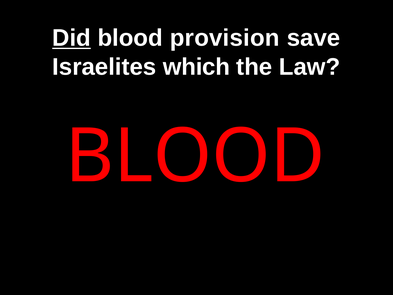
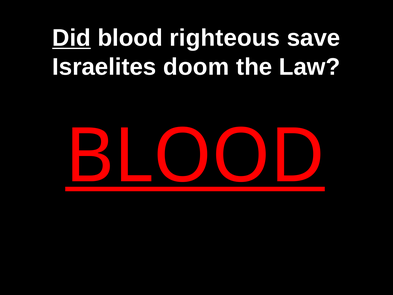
provision: provision -> righteous
which: which -> doom
BLOOD at (195, 156) underline: none -> present
